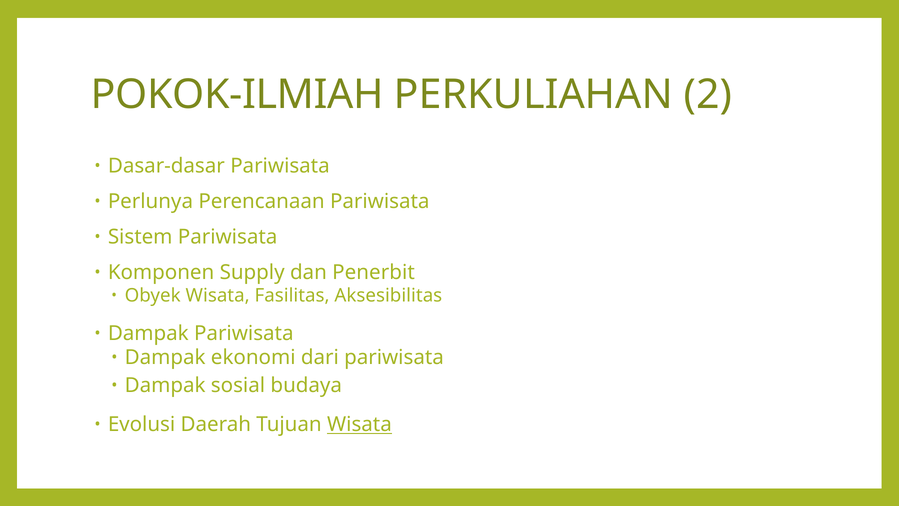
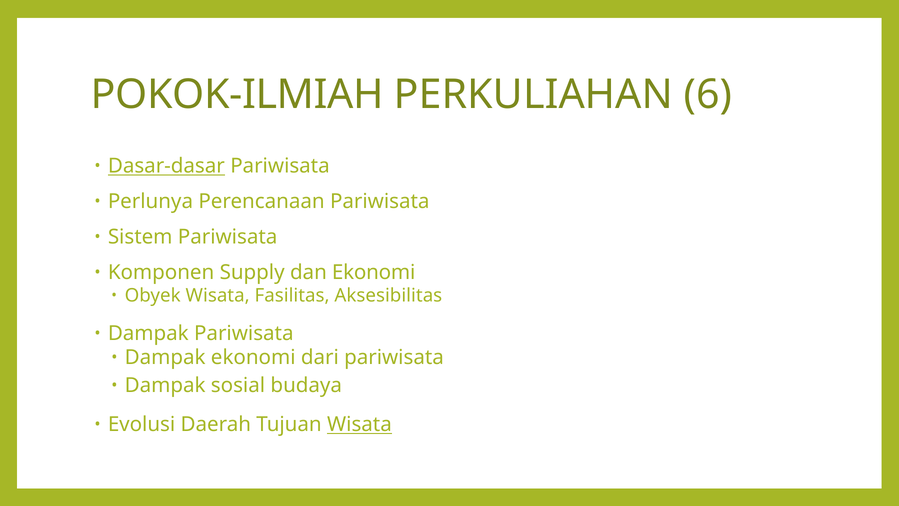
2: 2 -> 6
Dasar-dasar underline: none -> present
dan Penerbit: Penerbit -> Ekonomi
